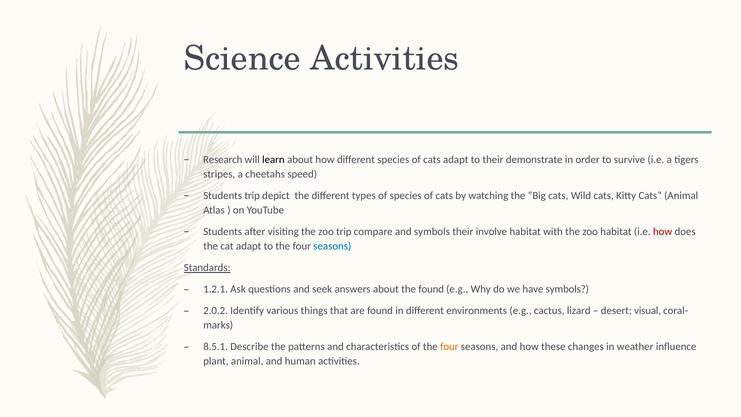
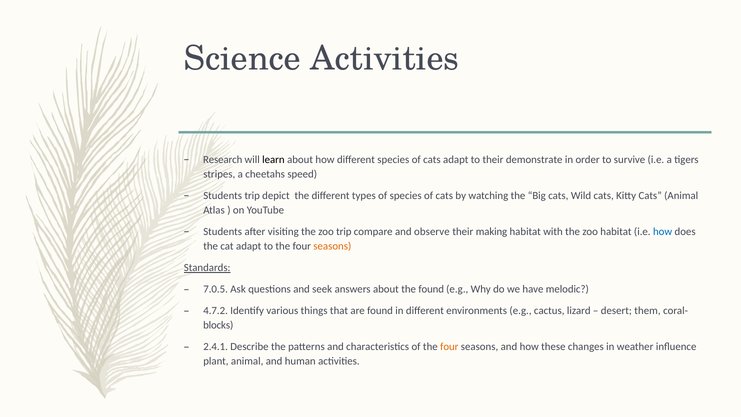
and symbols: symbols -> observe
involve: involve -> making
how at (663, 232) colour: red -> blue
seasons at (332, 246) colour: blue -> orange
1.2.1: 1.2.1 -> 7.0.5
have symbols: symbols -> melodic
2.0.2: 2.0.2 -> 4.7.2
visual: visual -> them
marks: marks -> blocks
8.5.1: 8.5.1 -> 2.4.1
